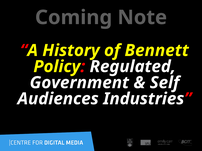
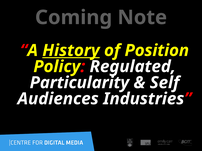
History underline: none -> present
Bennett: Bennett -> Position
Government: Government -> Particularity
